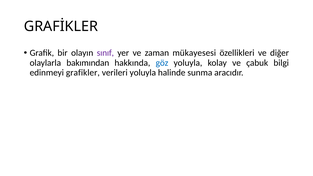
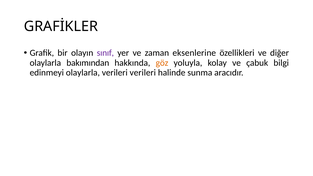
mükayesesi: mükayesesi -> eksenlerine
göz colour: blue -> orange
edinmeyi grafikler: grafikler -> olaylarla
verileri yoluyla: yoluyla -> verileri
